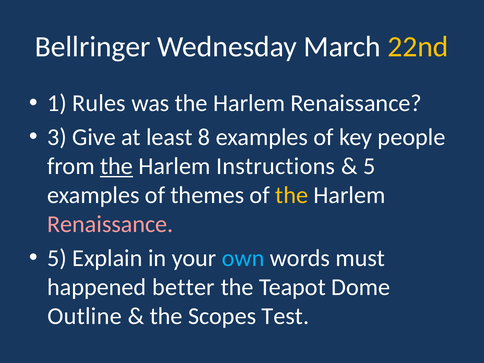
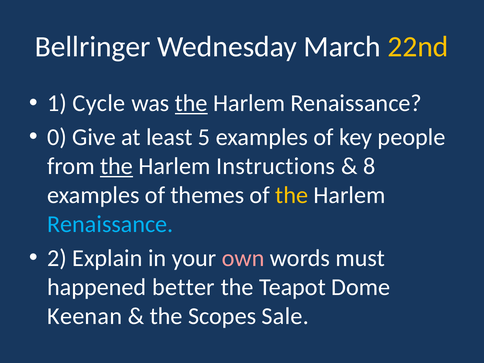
Rules: Rules -> Cycle
the at (191, 103) underline: none -> present
3: 3 -> 0
8: 8 -> 5
5 at (369, 166): 5 -> 8
Renaissance at (110, 224) colour: pink -> light blue
5 at (57, 258): 5 -> 2
own colour: light blue -> pink
Outline: Outline -> Keenan
Test: Test -> Sale
